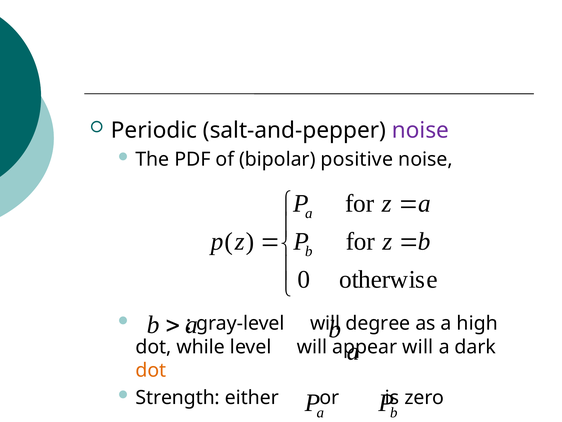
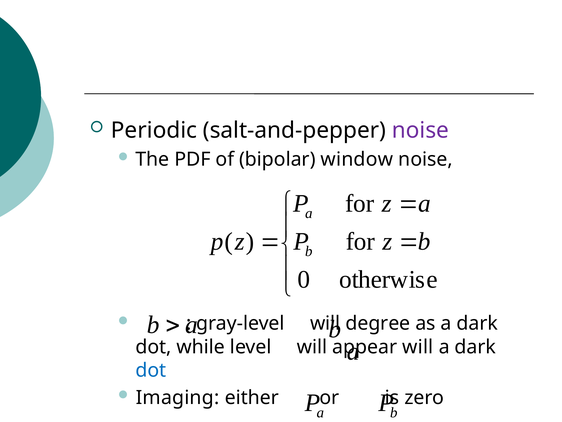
positive: positive -> window
as a high: high -> dark
dot at (151, 370) colour: orange -> blue
Strength: Strength -> Imaging
